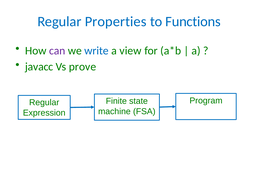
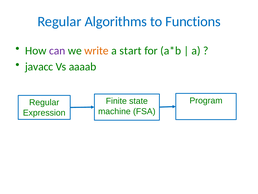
Properties: Properties -> Algorithms
write colour: blue -> orange
view: view -> start
prove: prove -> aaaab
